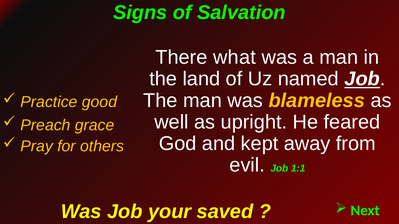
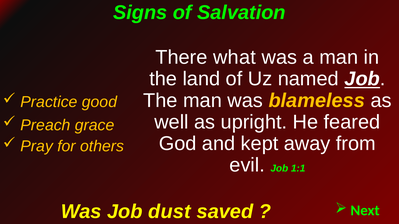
your: your -> dust
